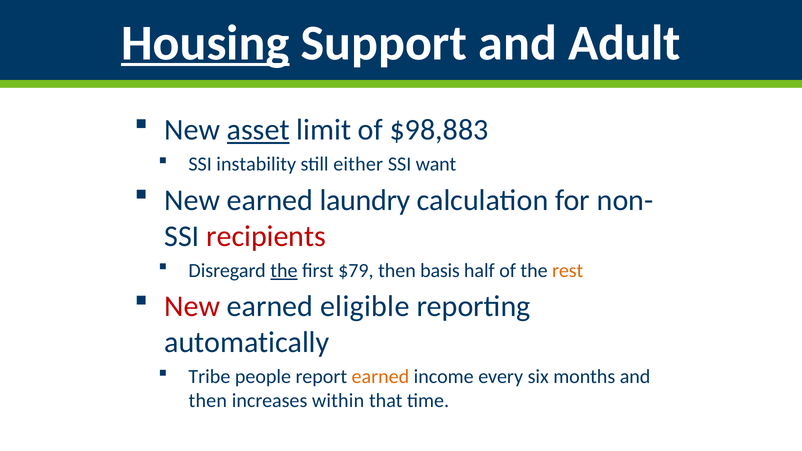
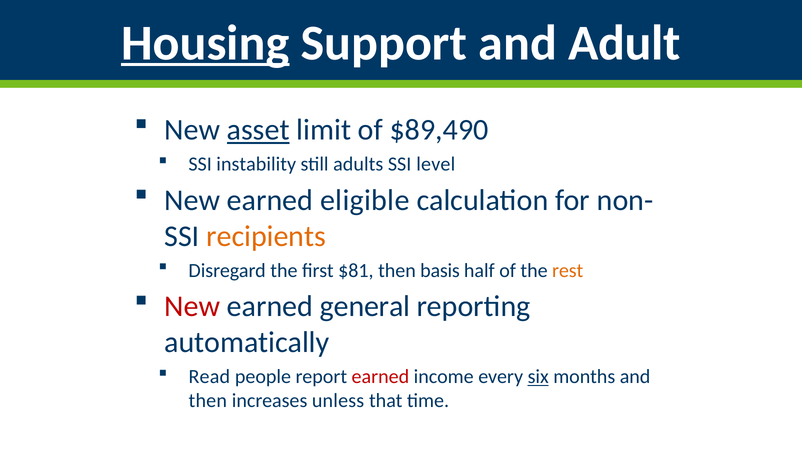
$98,883: $98,883 -> $89,490
either: either -> adults
want: want -> level
laundry: laundry -> eligible
recipients colour: red -> orange
the at (284, 271) underline: present -> none
$79: $79 -> $81
eligible: eligible -> general
Tribe: Tribe -> Read
earned at (380, 377) colour: orange -> red
six underline: none -> present
within: within -> unless
